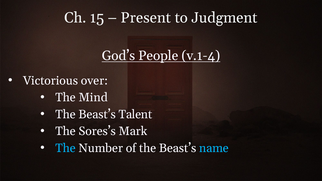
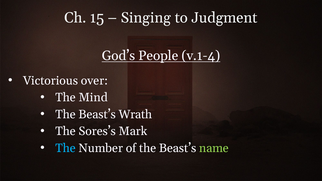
Present: Present -> Singing
Talent: Talent -> Wrath
name colour: light blue -> light green
